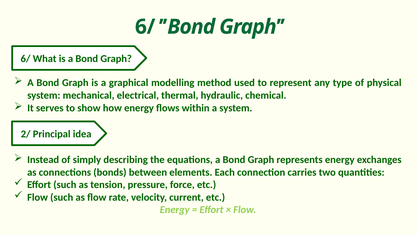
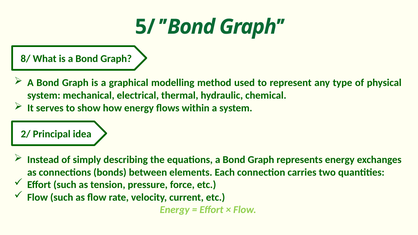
6/ at (145, 27): 6/ -> 5/
6/ at (26, 59): 6/ -> 8/
